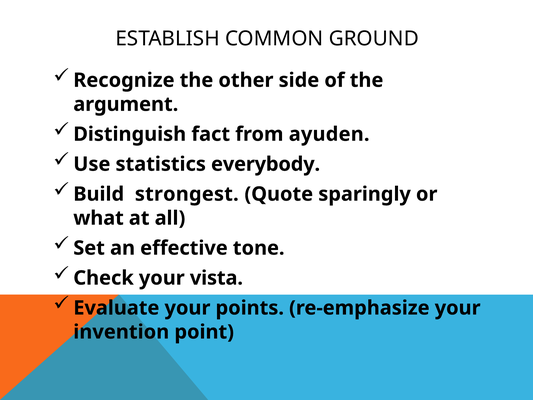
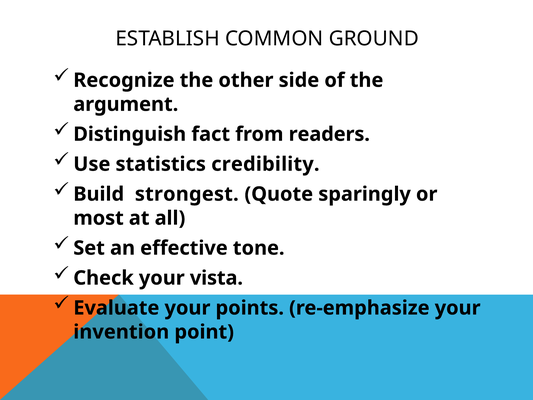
ayuden: ayuden -> readers
everybody: everybody -> credibility
what: what -> most
